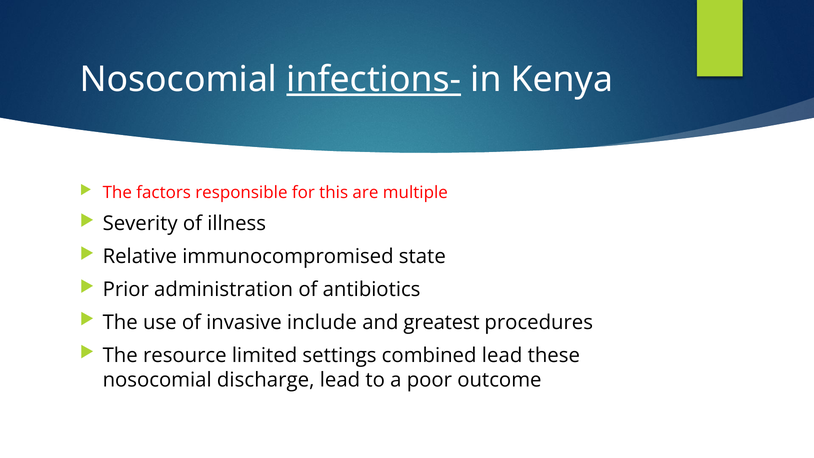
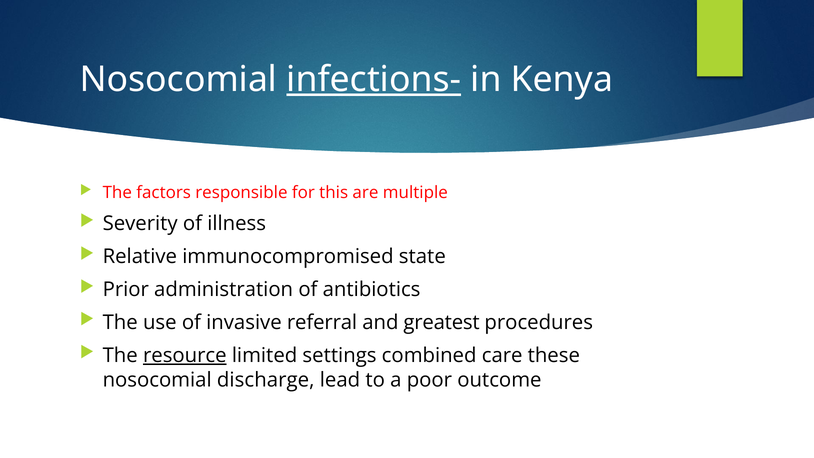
include: include -> referral
resource underline: none -> present
combined lead: lead -> care
